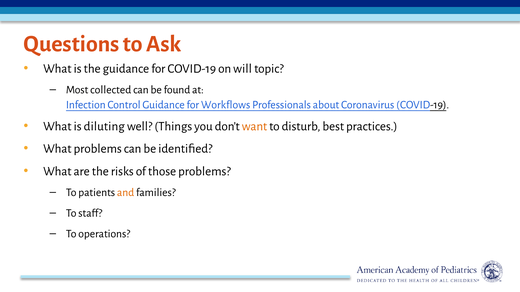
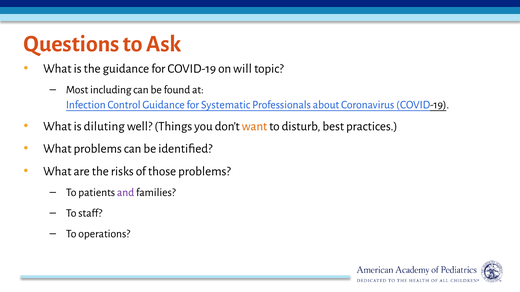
collected: collected -> including
Workflows: Workflows -> Systematic
and colour: orange -> purple
